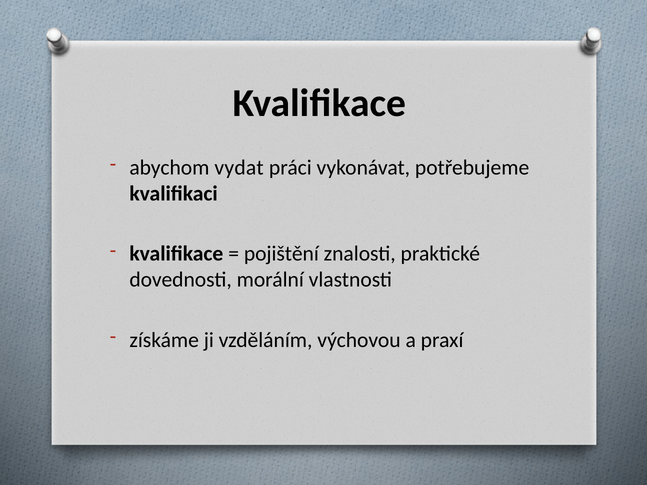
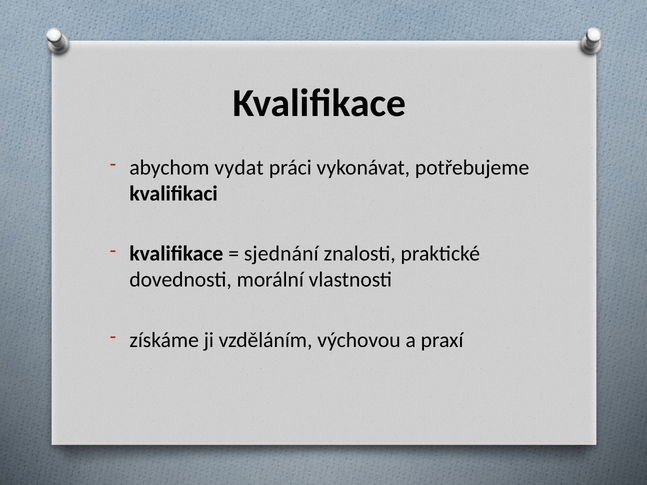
pojištění: pojištění -> sjednání
